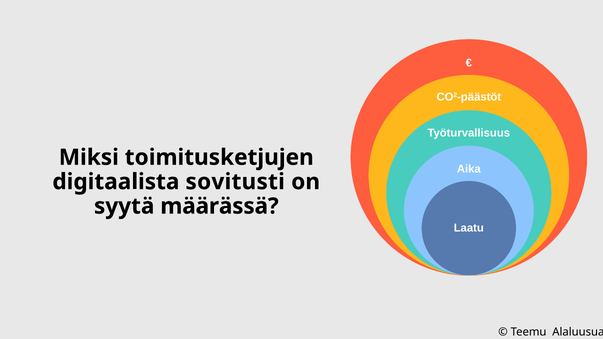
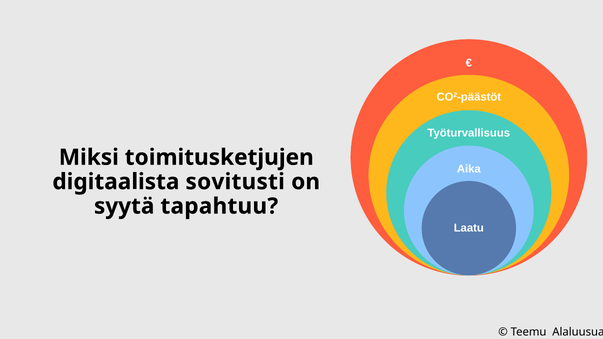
määrässä: määrässä -> tapahtuu
